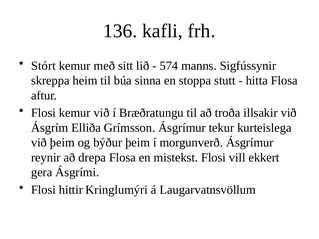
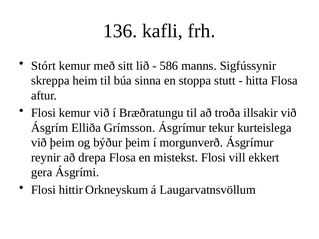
574: 574 -> 586
Kringlumýri: Kringlumýri -> Orkneyskum
